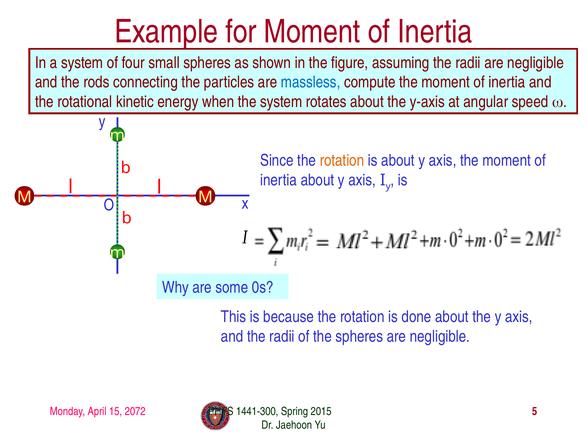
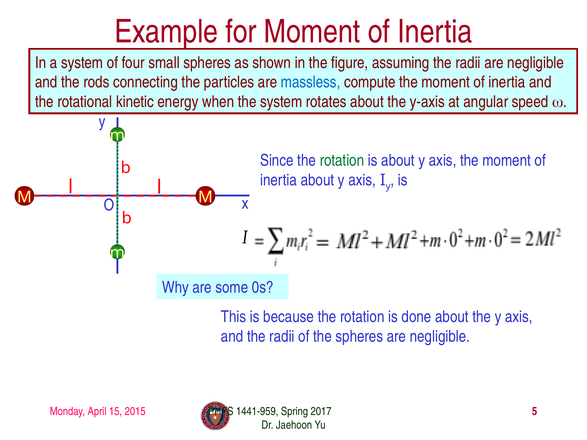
rotation at (342, 161) colour: orange -> green
2072: 2072 -> 2015
1441-300: 1441-300 -> 1441-959
2015: 2015 -> 2017
